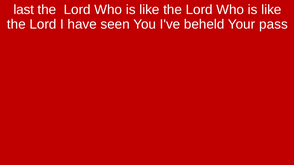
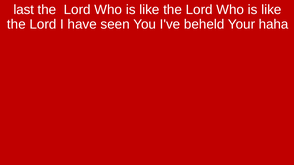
pass: pass -> haha
